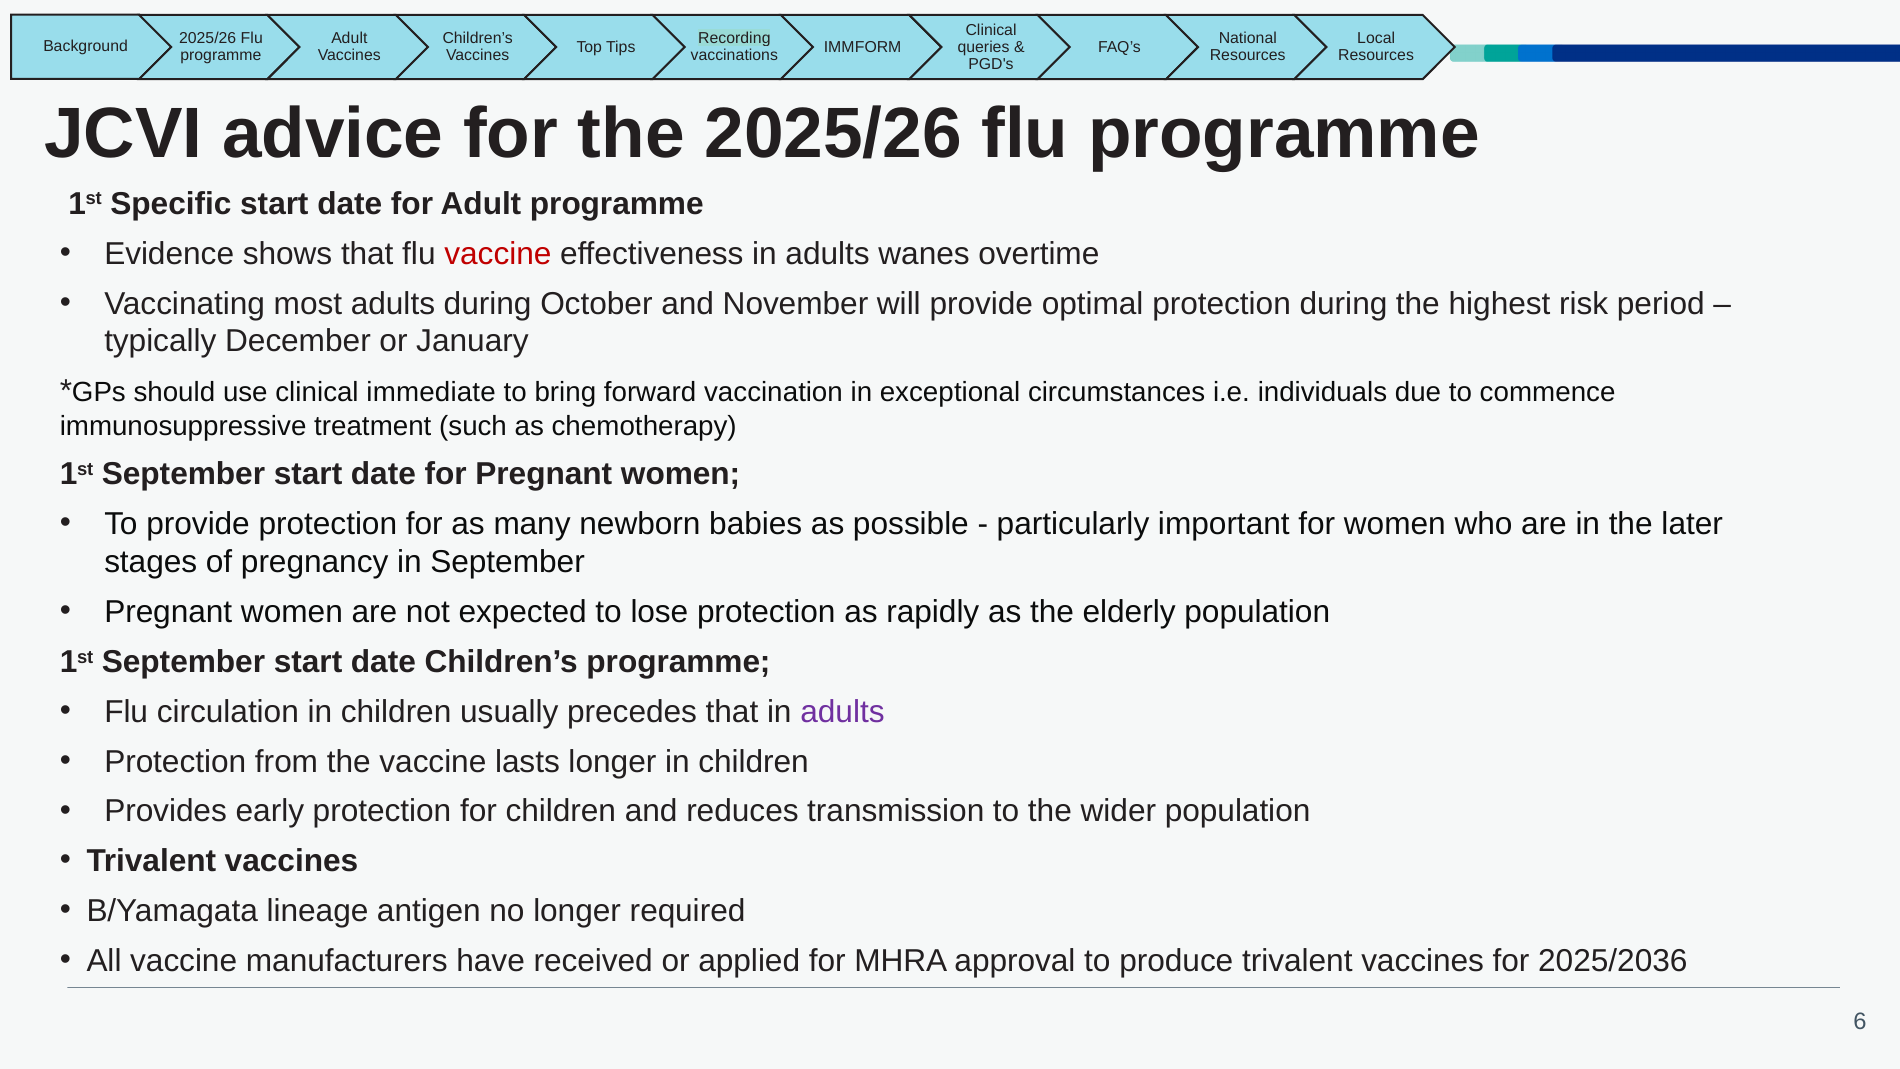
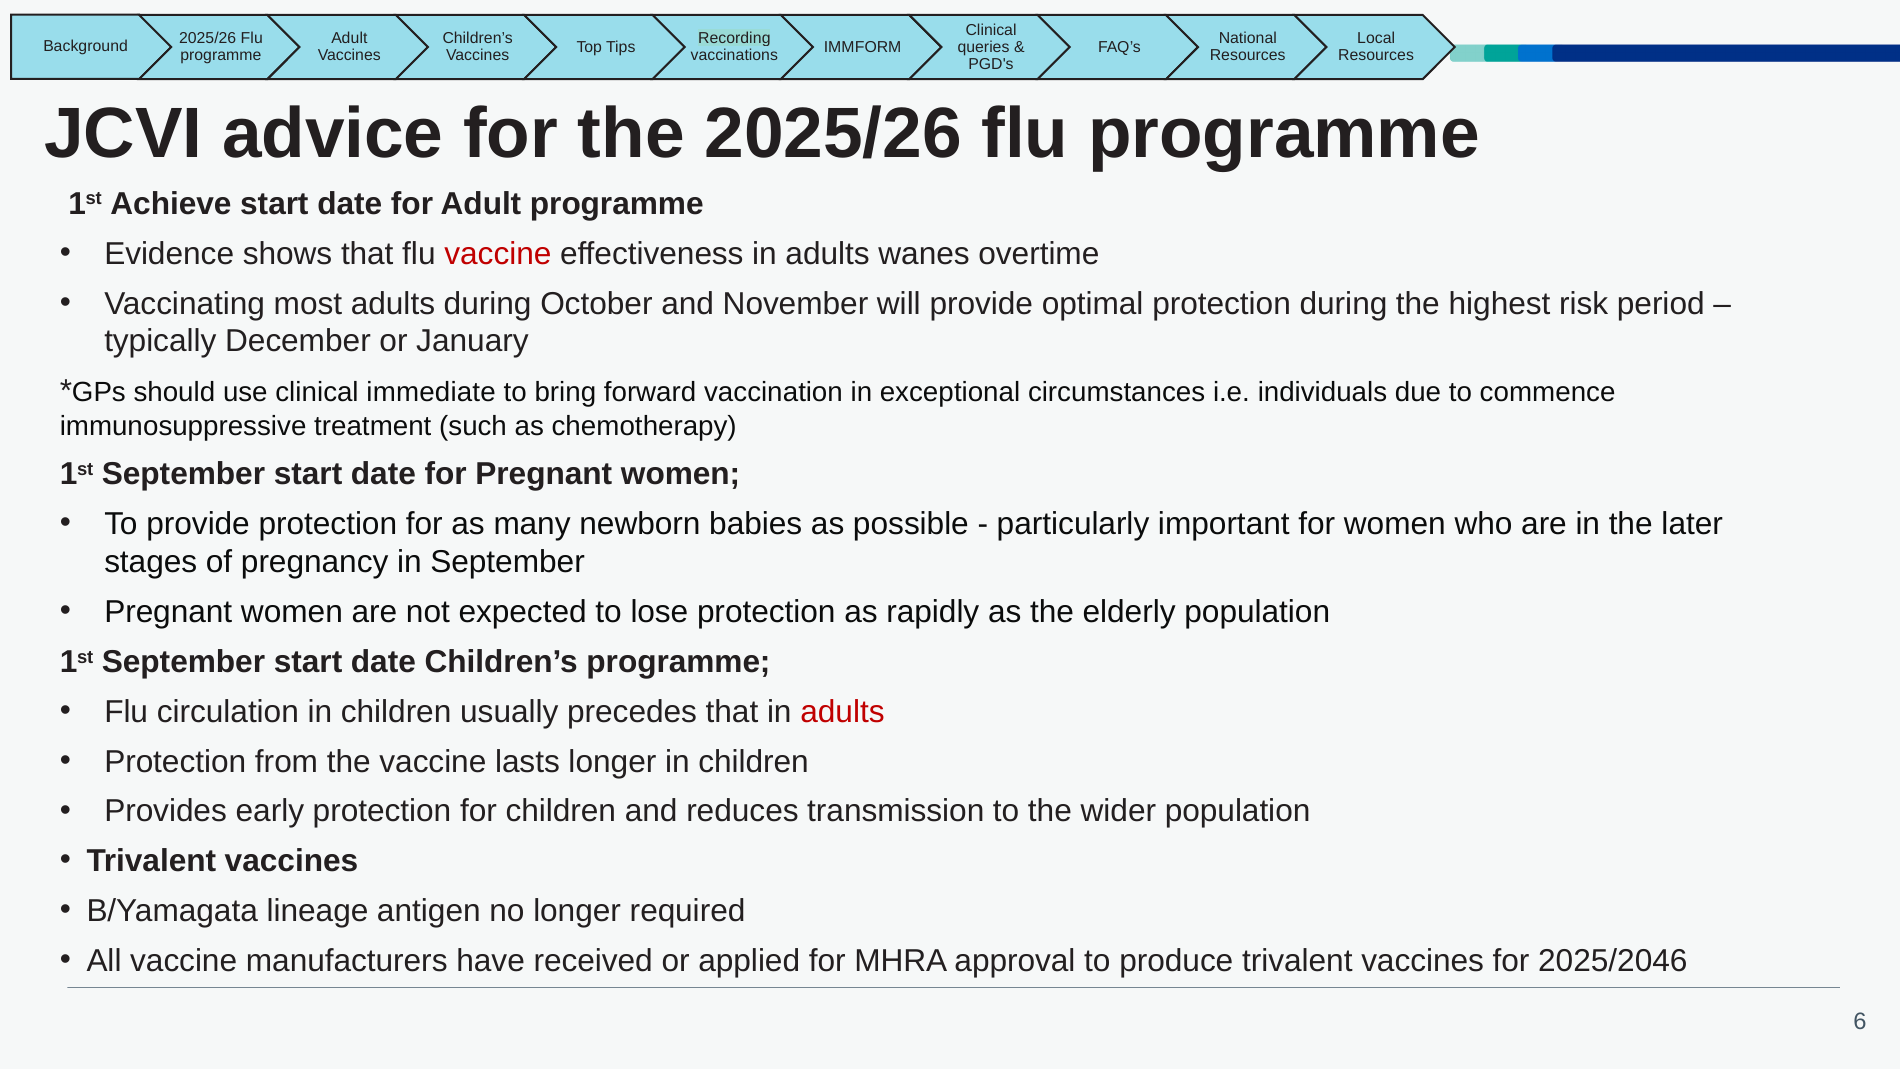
Specific: Specific -> Achieve
adults at (842, 712) colour: purple -> red
2025/2036: 2025/2036 -> 2025/2046
